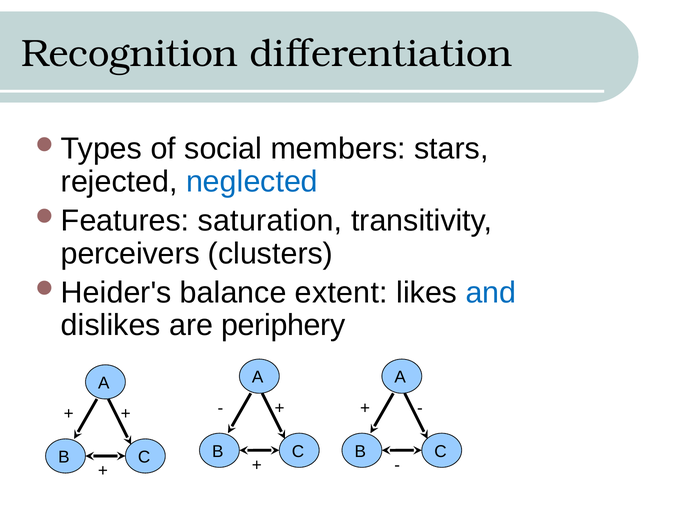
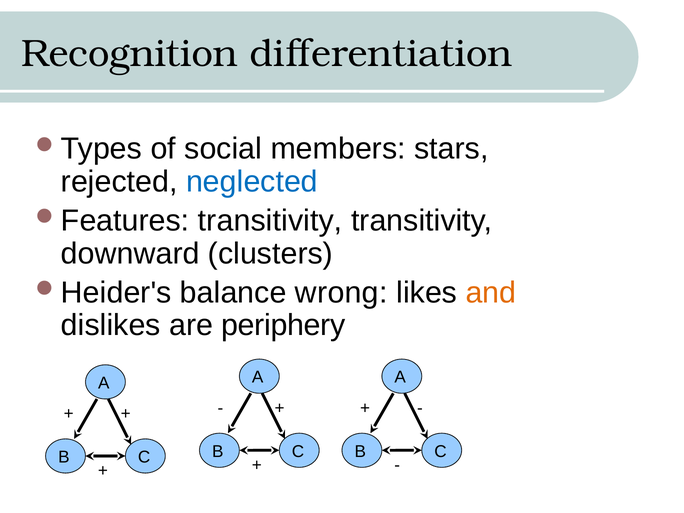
saturation at (270, 221): saturation -> transitivity
perceivers: perceivers -> downward
extent: extent -> wrong
and colour: blue -> orange
